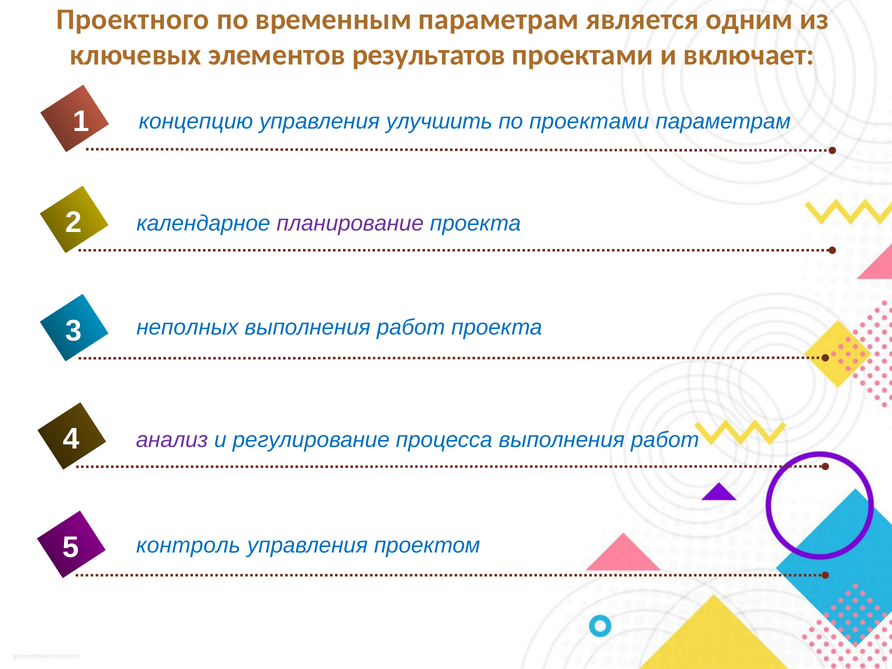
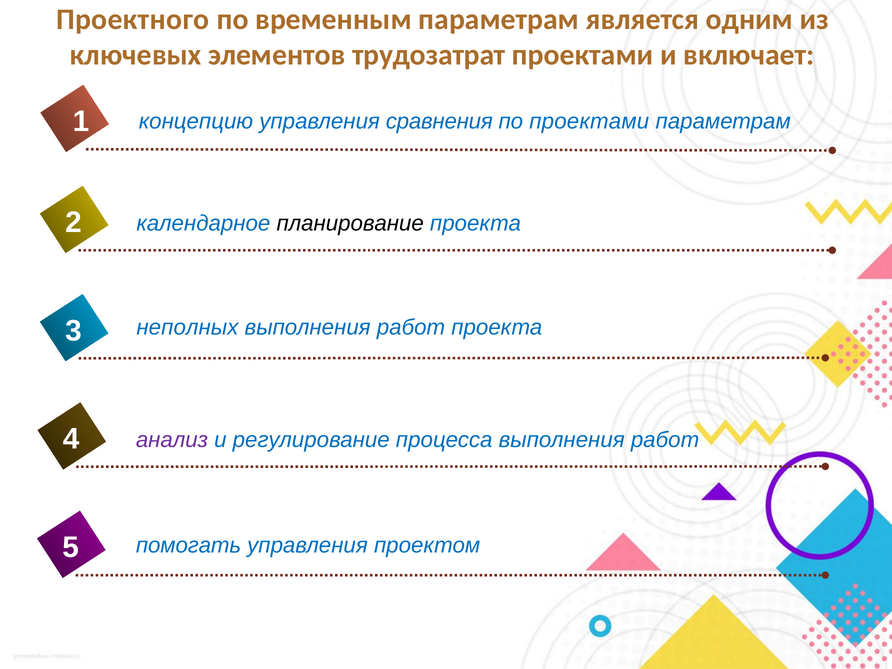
результатов: результатов -> трудозатрат
улучшить: улучшить -> сравнения
планирование colour: purple -> black
контроль: контроль -> помогать
